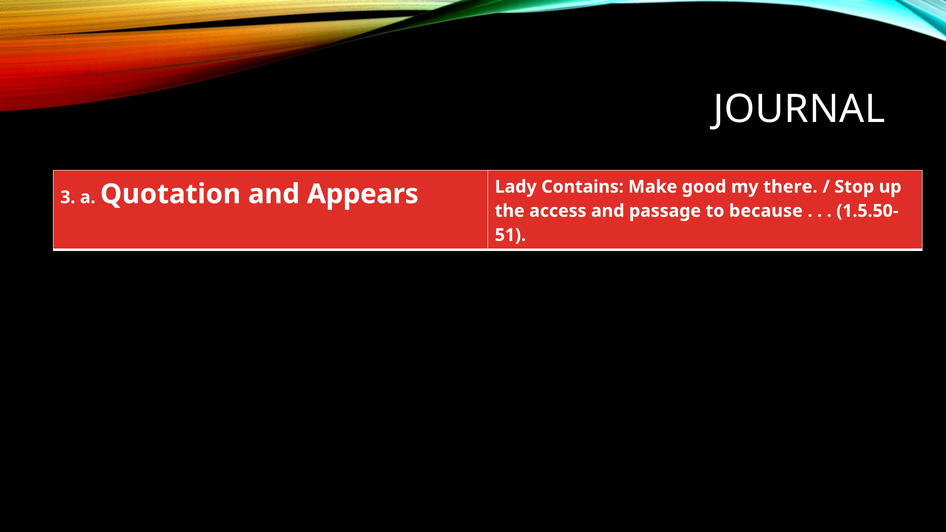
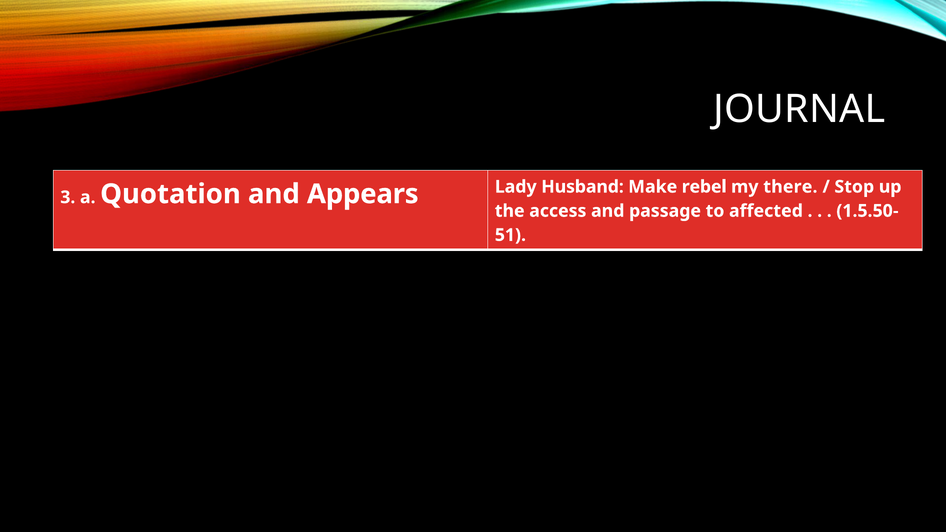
Contains: Contains -> Husband
good: good -> rebel
because: because -> affected
